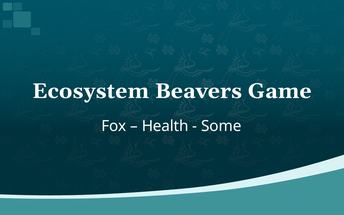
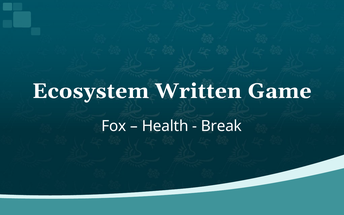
Beavers: Beavers -> Written
Some: Some -> Break
